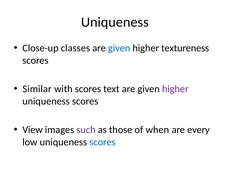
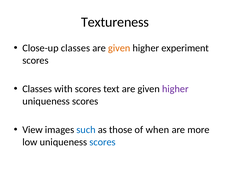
Uniqueness at (115, 22): Uniqueness -> Textureness
given at (119, 48) colour: blue -> orange
textureness: textureness -> experiment
Similar at (37, 89): Similar -> Classes
such colour: purple -> blue
every: every -> more
